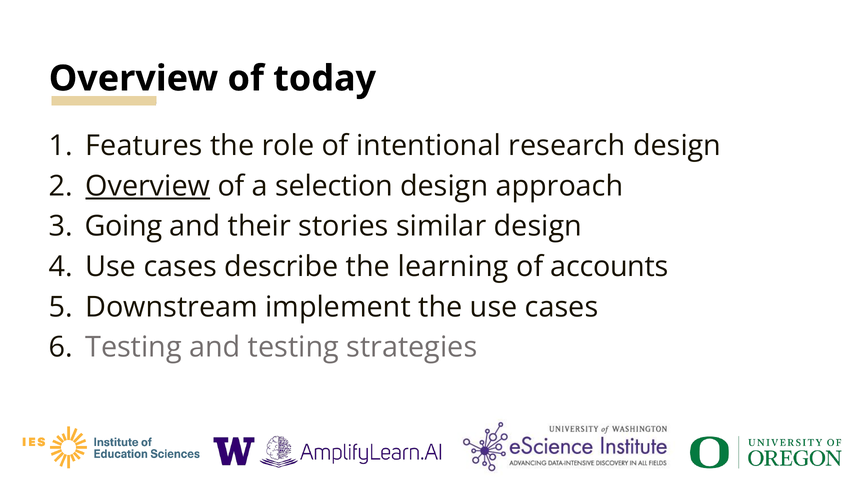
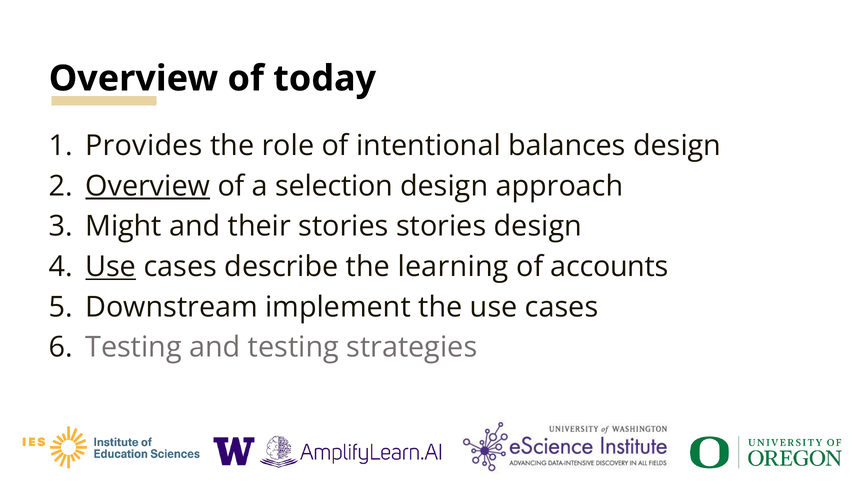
Features: Features -> Provides
research: research -> balances
Going: Going -> Might
stories similar: similar -> stories
Use at (111, 267) underline: none -> present
